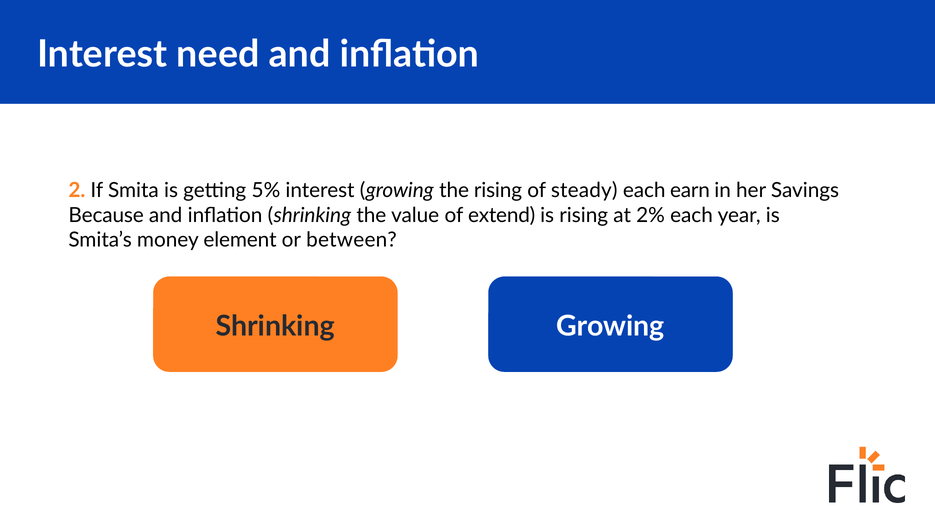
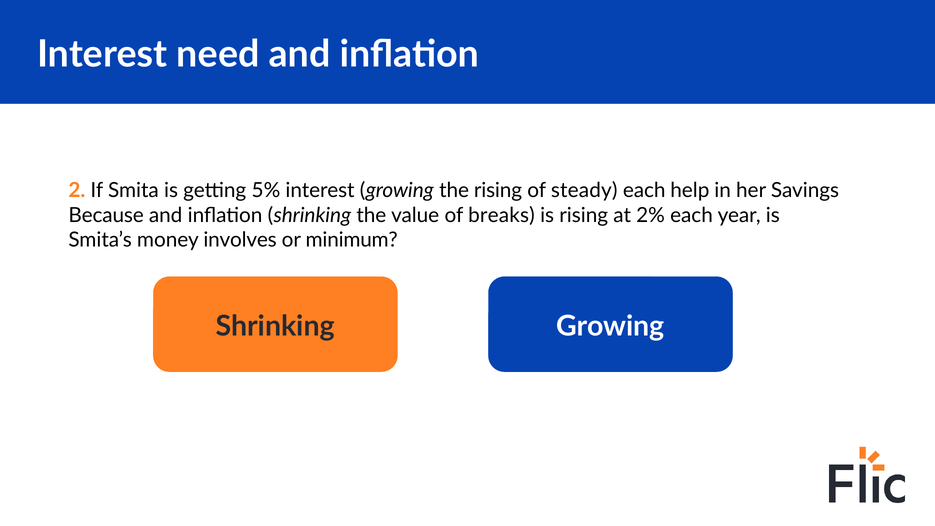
earn: earn -> help
extend: extend -> breaks
element: element -> involves
between: between -> minimum
